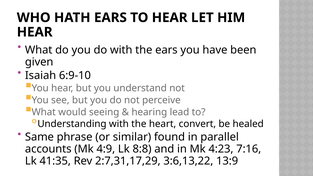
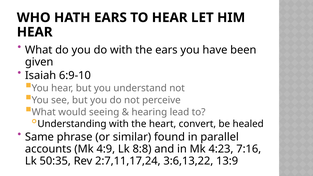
41:35: 41:35 -> 50:35
2:7,31,17,29: 2:7,31,17,29 -> 2:7,11,17,24
